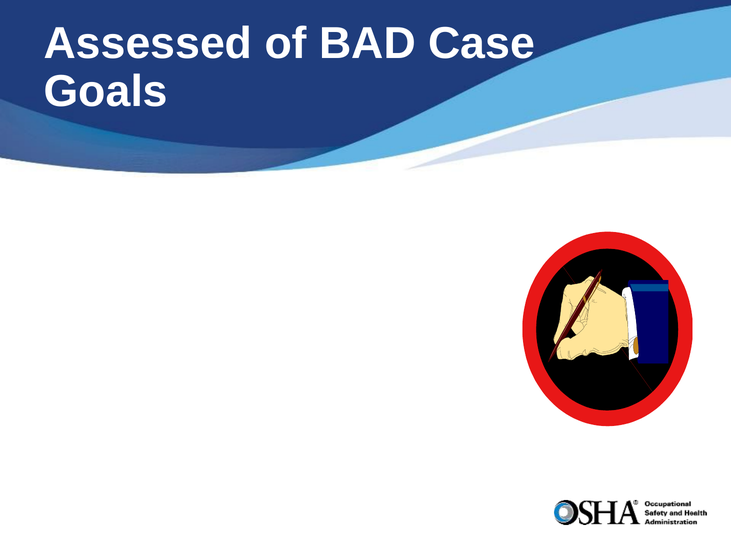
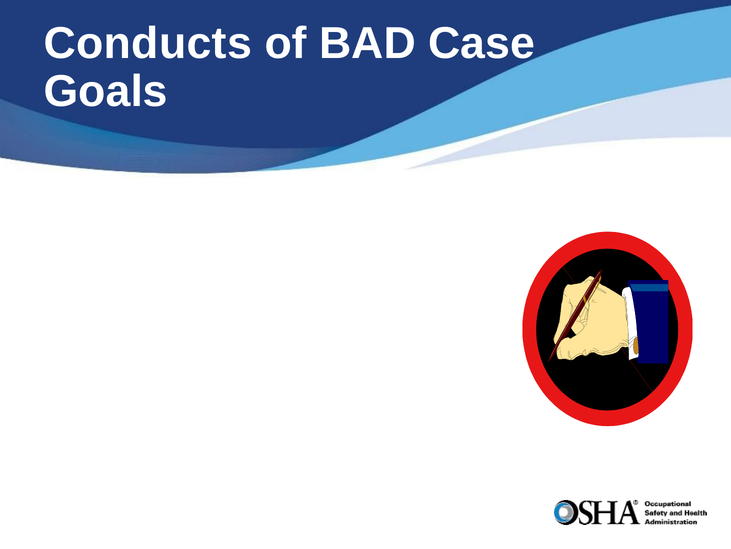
Assessed: Assessed -> Conducts
